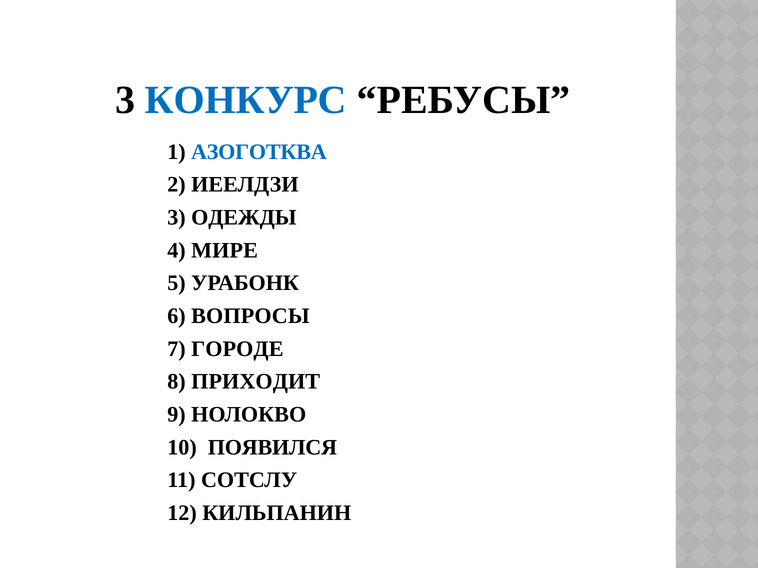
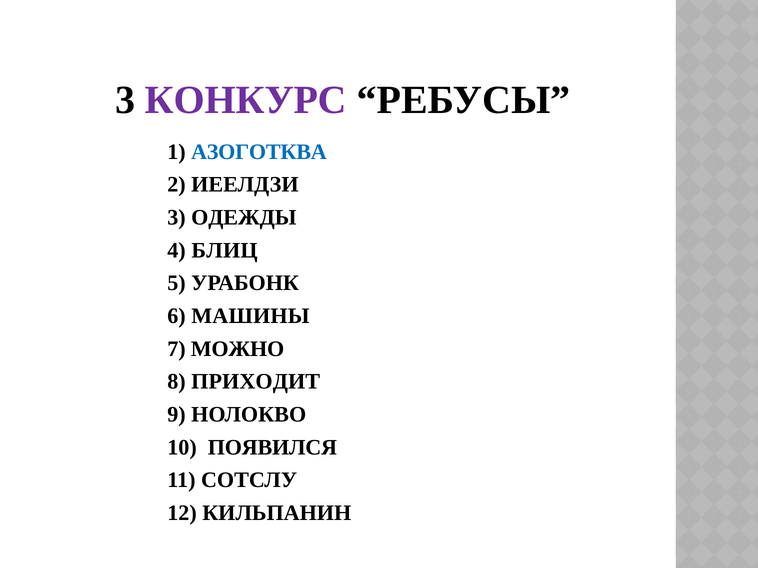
КОНКУРС colour: blue -> purple
МИРЕ: МИРЕ -> БЛИЦ
ВОПРОСЫ: ВОПРОСЫ -> МАШИНЫ
ГОРОДЕ: ГОРОДЕ -> МОЖНО
